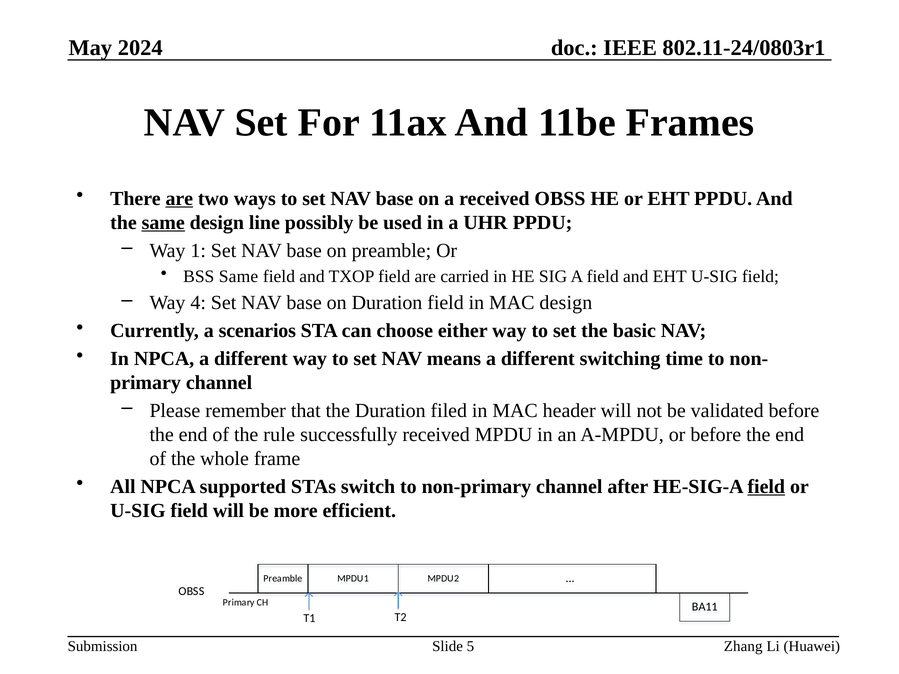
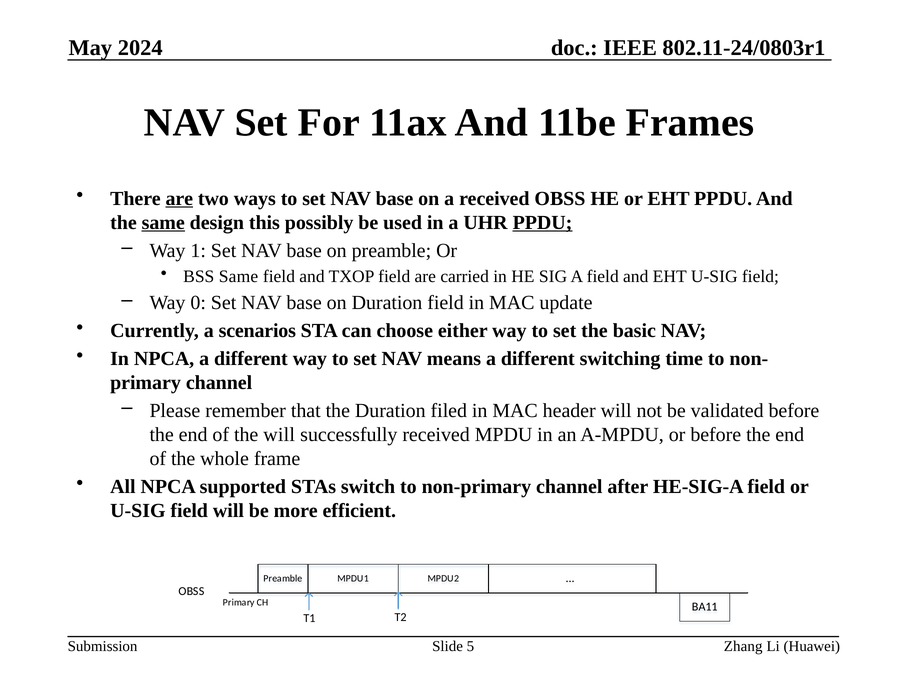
line: line -> this
PPDU at (542, 223) underline: none -> present
4: 4 -> 0
MAC design: design -> update
the rule: rule -> will
field at (766, 487) underline: present -> none
